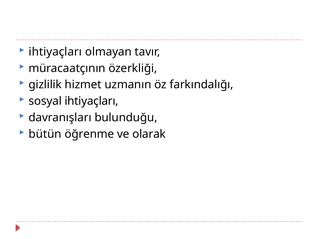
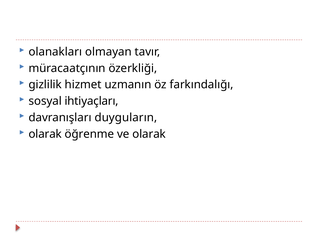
ihtiyaçları at (55, 52): ihtiyaçları -> olanakları
bulunduğu: bulunduğu -> duyguların
bütün at (45, 134): bütün -> olarak
